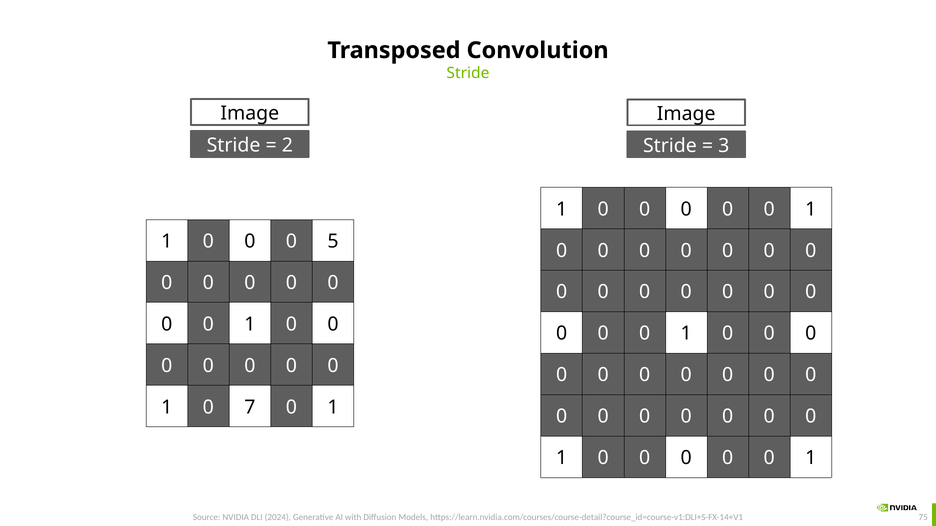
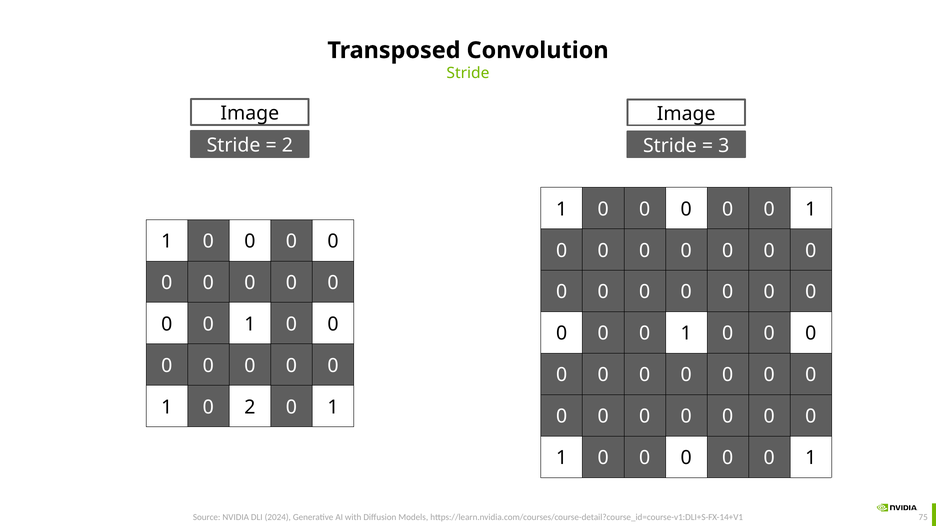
5 at (333, 242): 5 -> 0
0 7: 7 -> 2
